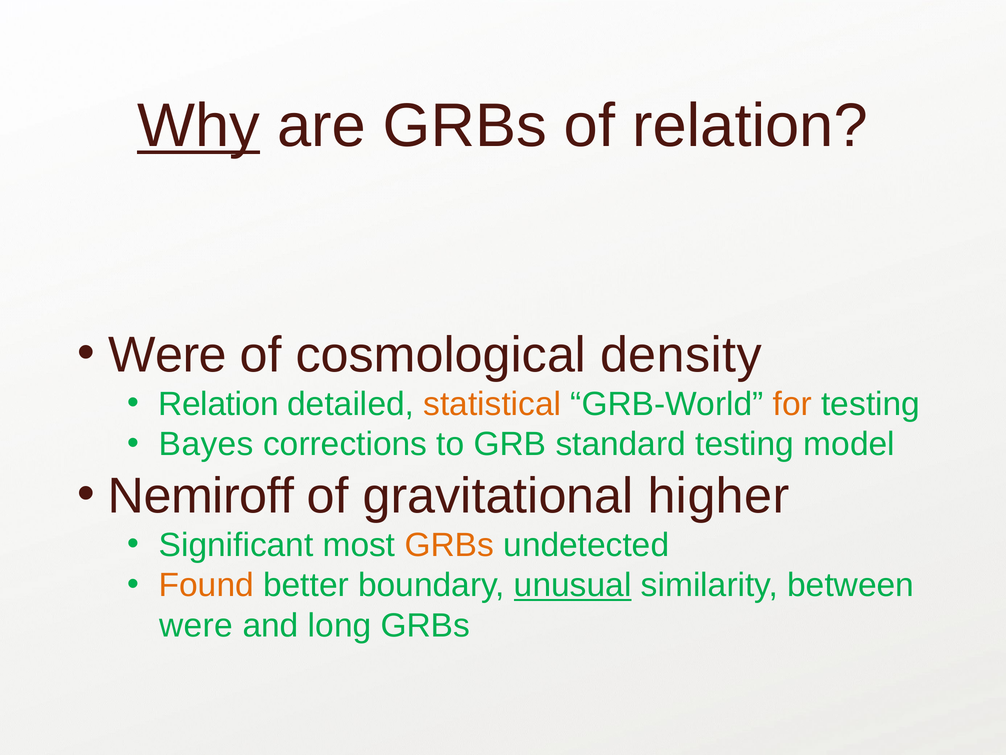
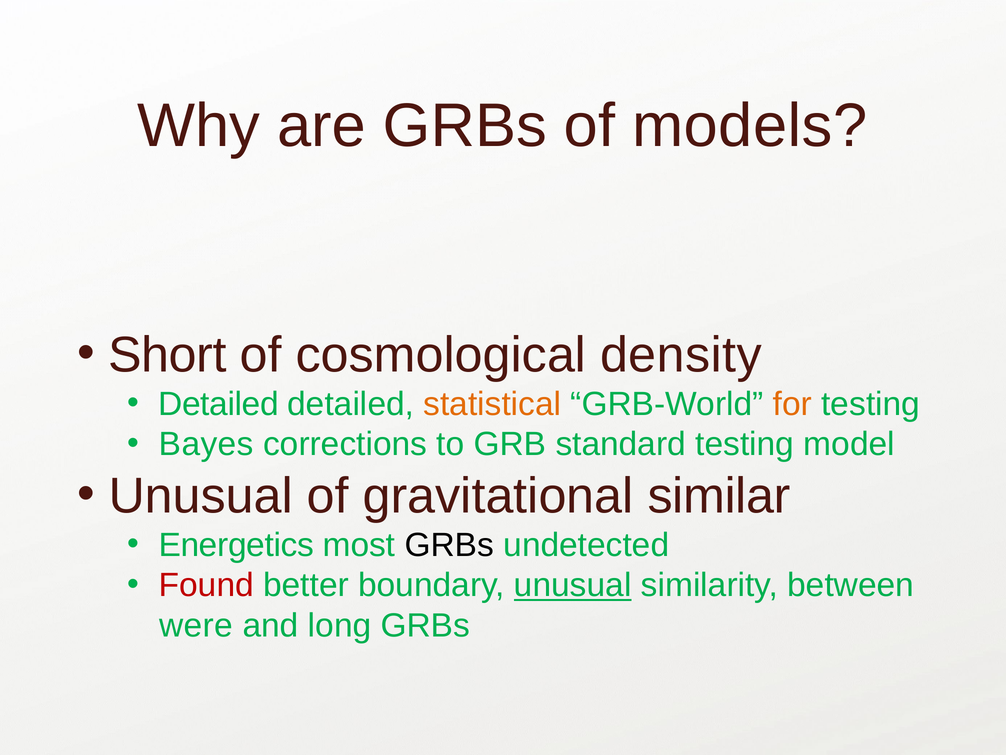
Why underline: present -> none
of relation: relation -> models
Were at (167, 355): Were -> Short
Relation at (219, 404): Relation -> Detailed
Nemiroff at (201, 496): Nemiroff -> Unusual
higher: higher -> similar
Significant: Significant -> Energetics
GRBs at (449, 545) colour: orange -> black
Found colour: orange -> red
